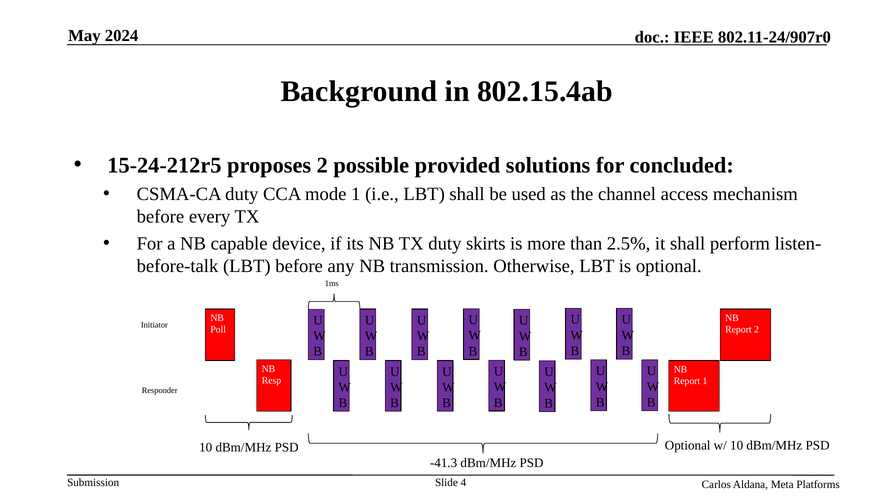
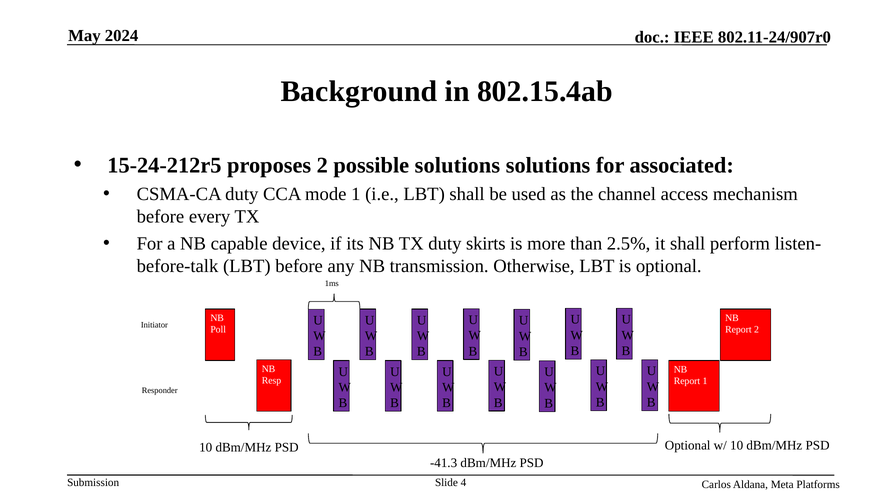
possible provided: provided -> solutions
concluded: concluded -> associated
